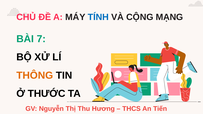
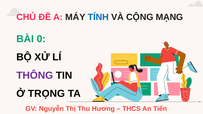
7: 7 -> 0
THÔNG colour: orange -> purple
THƯỚC: THƯỚC -> TRỌNG
